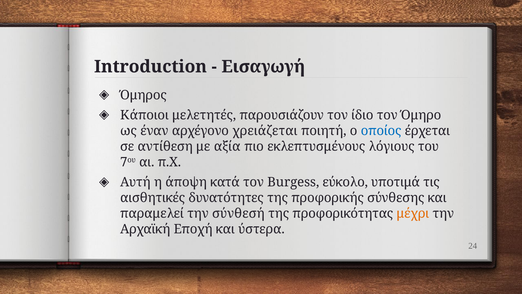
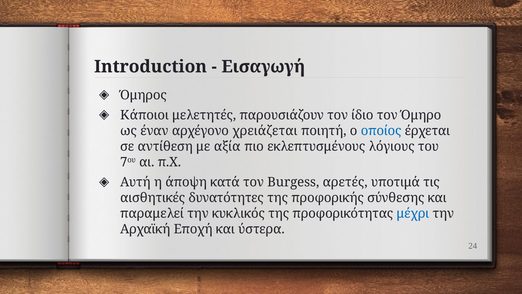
εύκολο: εύκολο -> αρετές
σύνθεσή: σύνθεσή -> κυκλικός
μέχρι colour: orange -> blue
